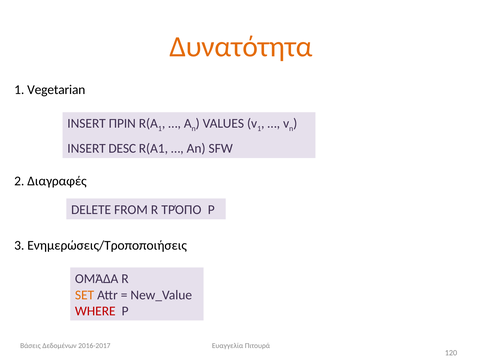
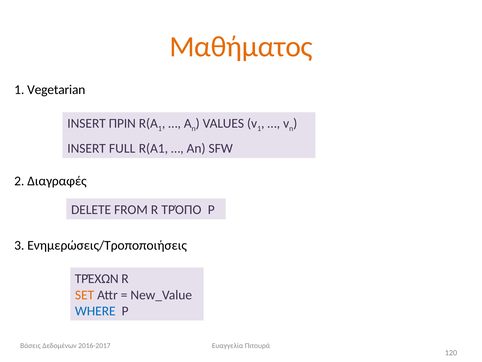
Δυνατότητα: Δυνατότητα -> Μαθήματος
DESC: DESC -> FULL
ΟΜΆΔΑ: ΟΜΆΔΑ -> ΤΡΈΧΩΝ
WHERE colour: red -> blue
